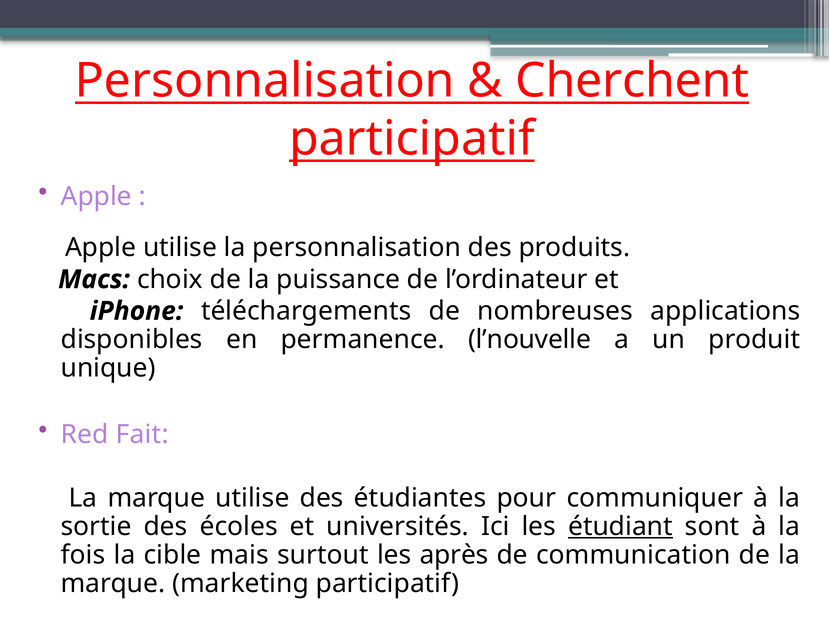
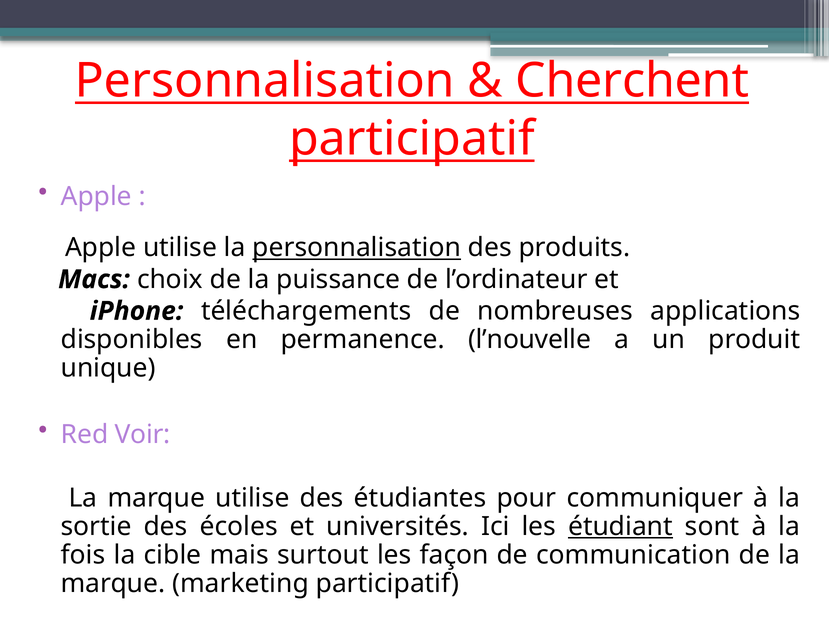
personnalisation at (357, 248) underline: none -> present
Fait: Fait -> Voir
après: après -> façon
